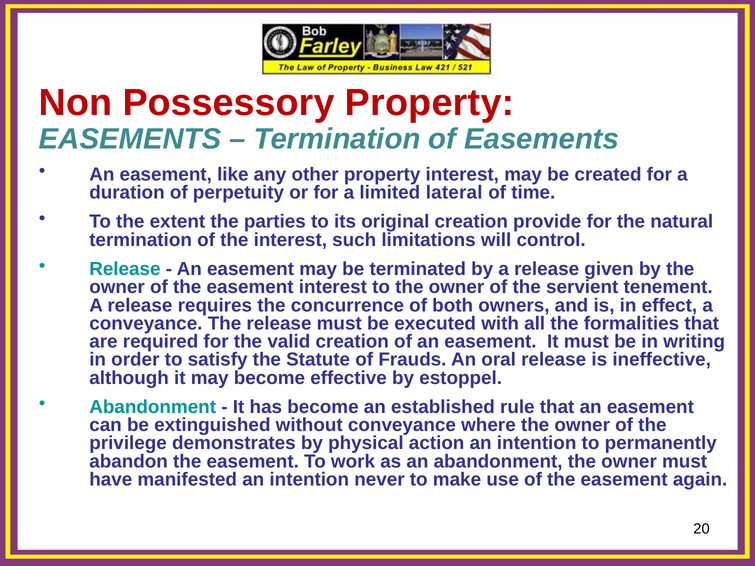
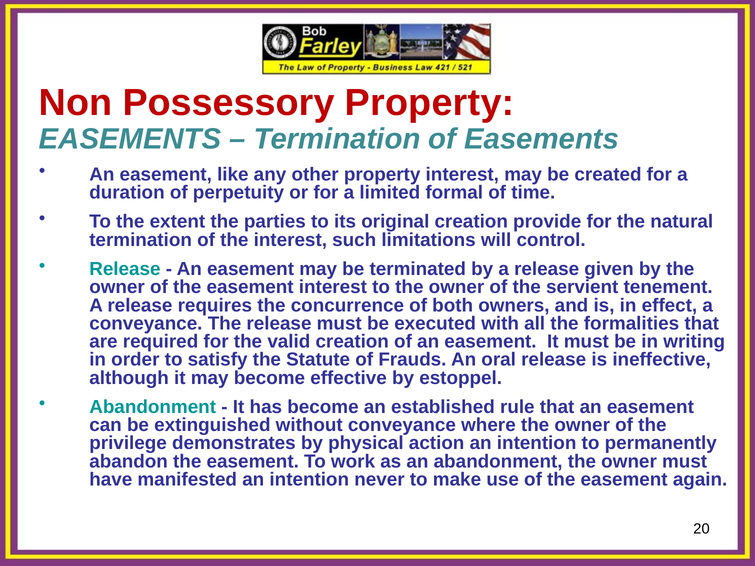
lateral: lateral -> formal
